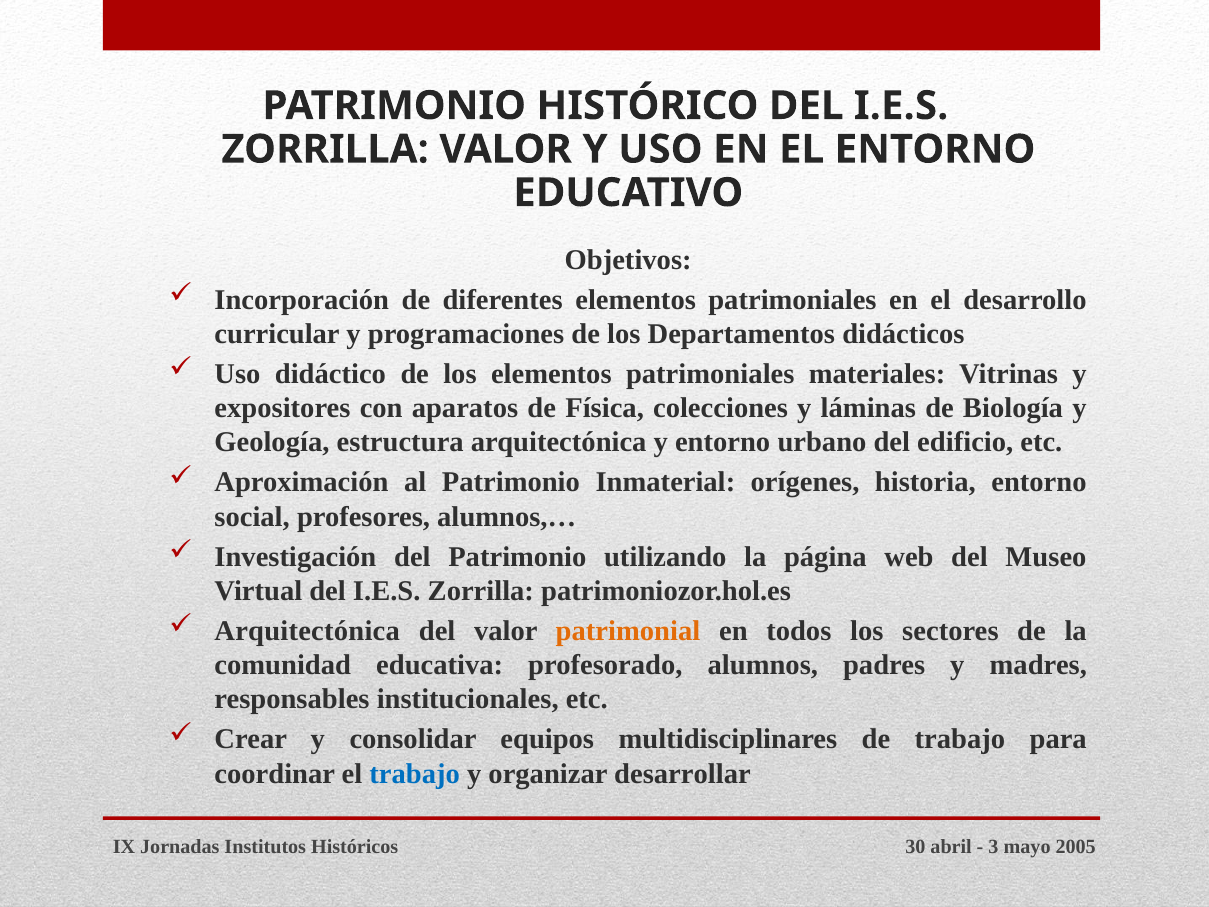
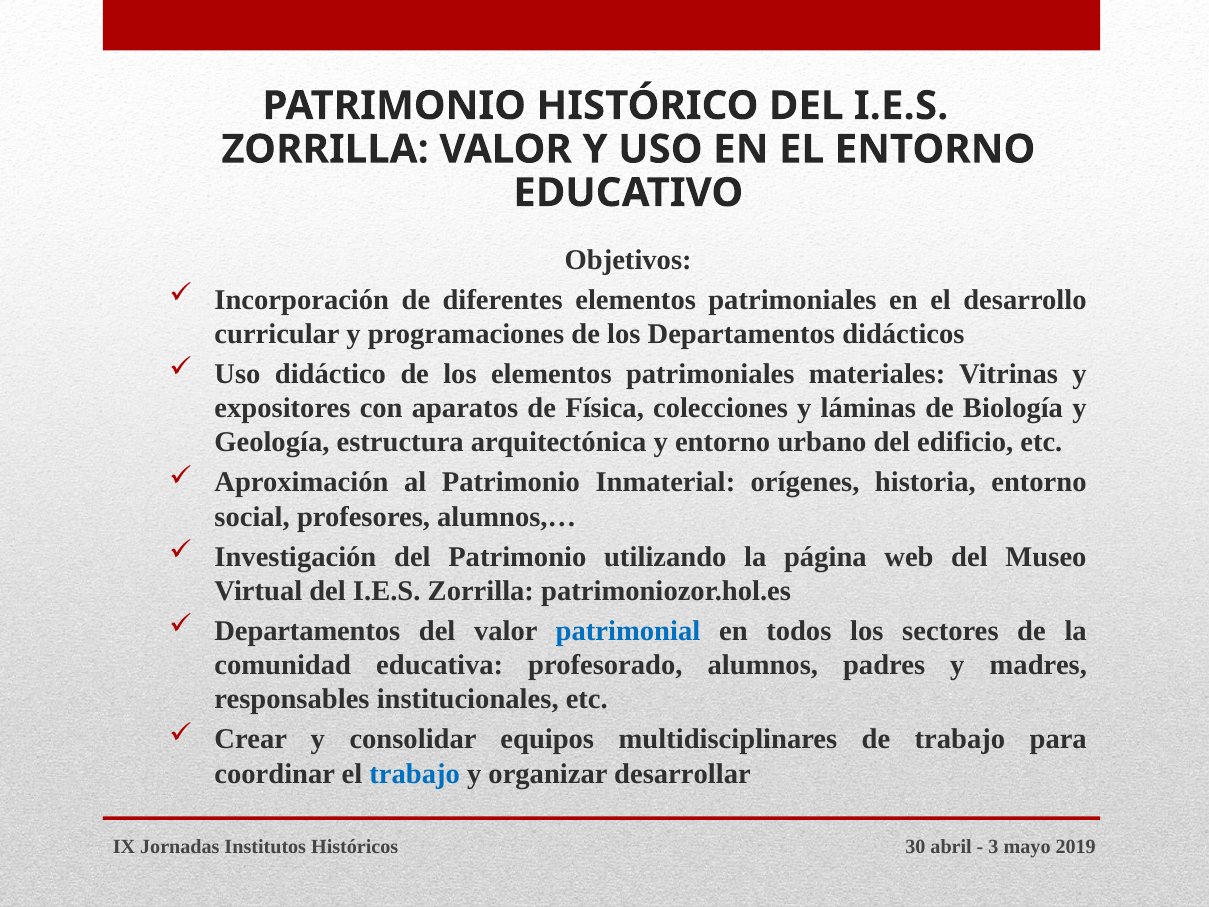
Arquitectónica at (307, 631): Arquitectónica -> Departamentos
patrimonial colour: orange -> blue
2005: 2005 -> 2019
